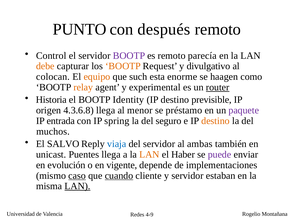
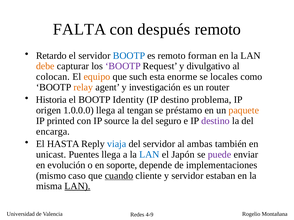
PUNTO: PUNTO -> FALTA
Control: Control -> Retardo
BOOTP at (129, 56) colour: purple -> blue
parecía: parecía -> forman
BOOTP at (123, 66) colour: orange -> purple
haagen: haagen -> locales
experimental: experimental -> investigación
router underline: present -> none
previsible: previsible -> problema
4.3.6.8: 4.3.6.8 -> 1.0.0.0
menor: menor -> tengan
paquete colour: purple -> orange
entrada: entrada -> printed
spring: spring -> source
destino at (215, 121) colour: orange -> purple
muchos: muchos -> encarga
SALVO: SALVO -> HASTA
LAN at (149, 155) colour: orange -> blue
Haber: Haber -> Japón
vigente: vigente -> soporte
caso underline: present -> none
